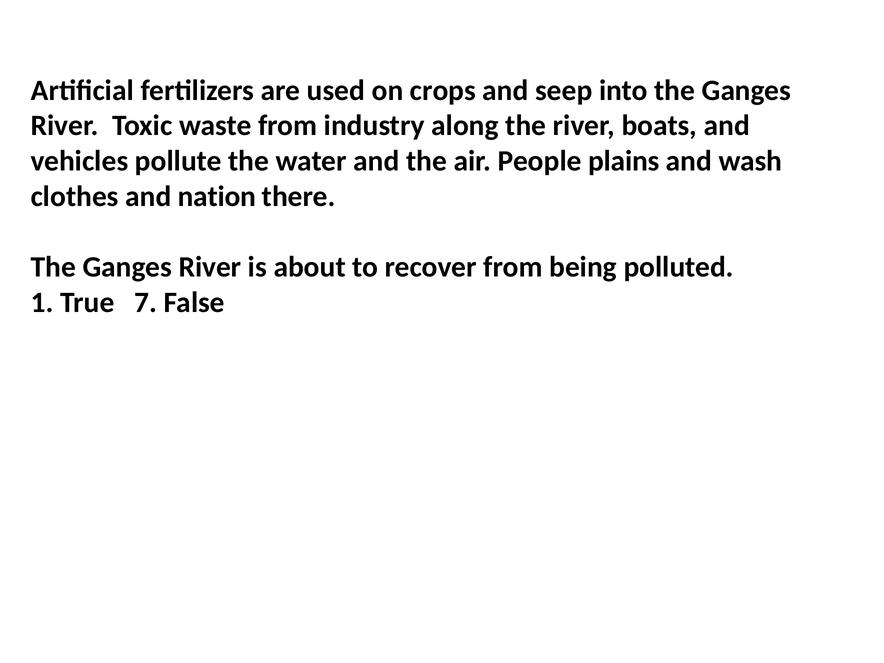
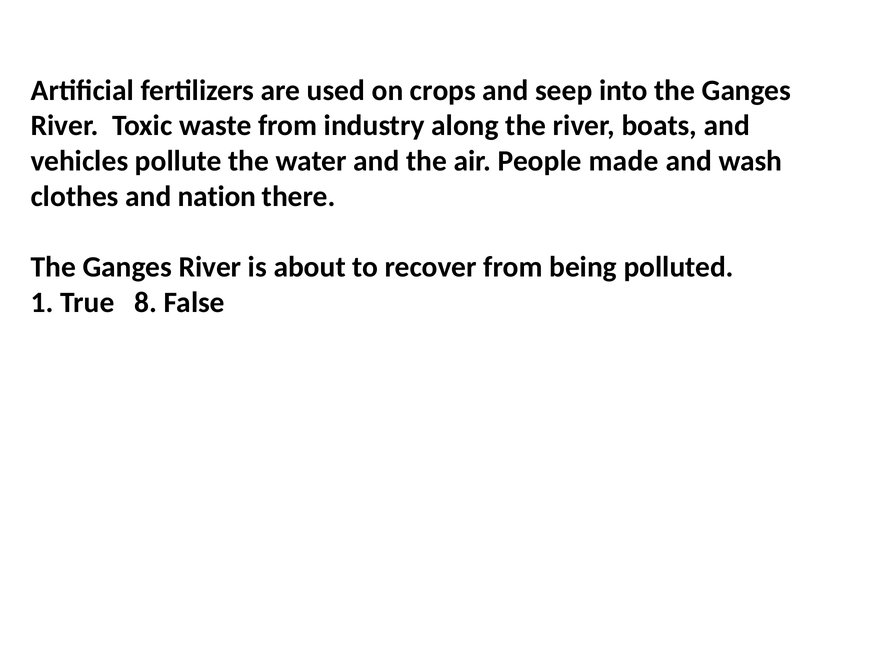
plains: plains -> made
7: 7 -> 8
